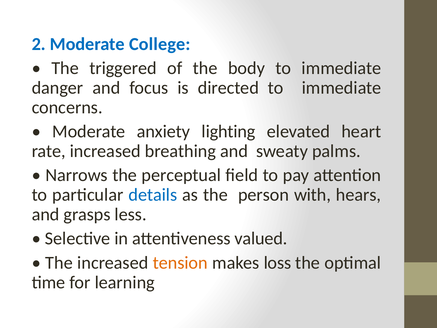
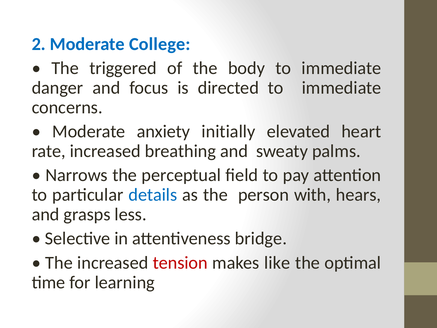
lighting: lighting -> initially
valued: valued -> bridge
tension colour: orange -> red
loss: loss -> like
